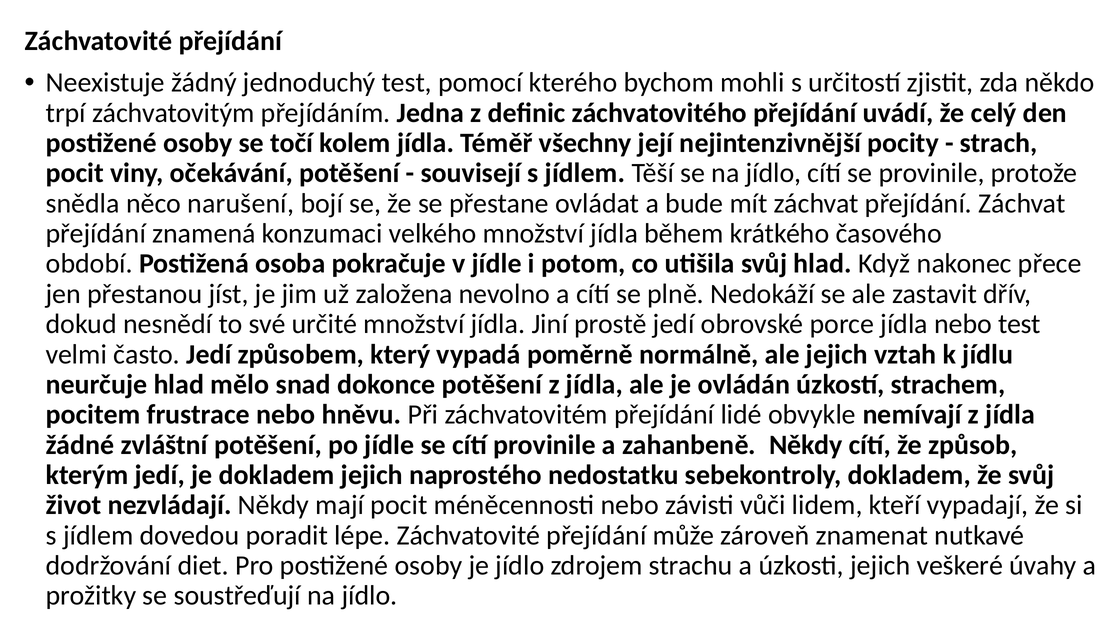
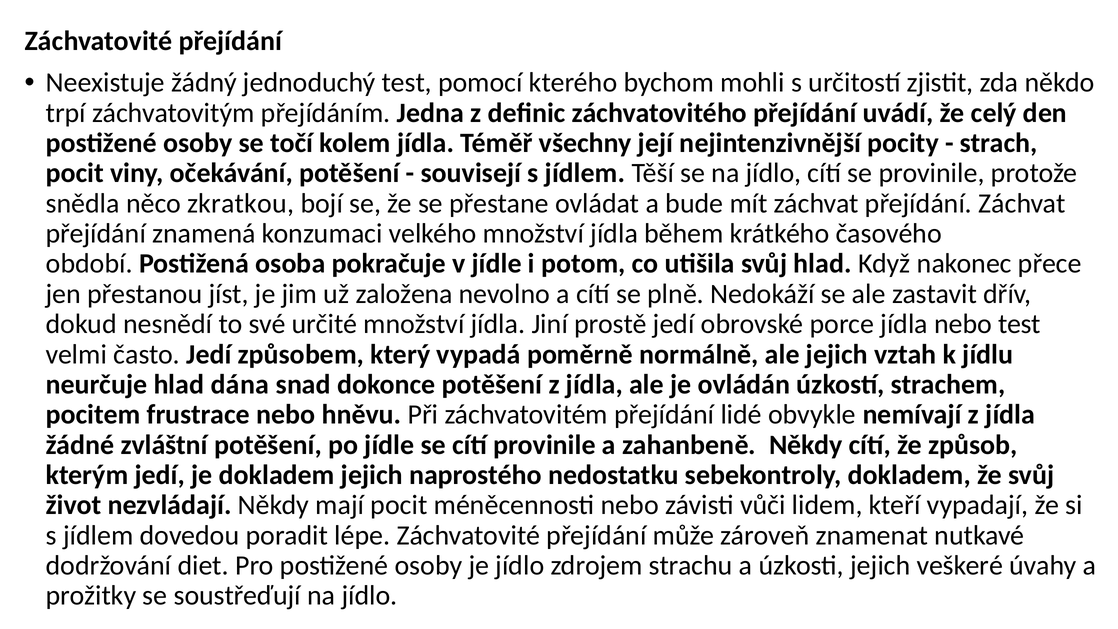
narušení: narušení -> zkratkou
mělo: mělo -> dána
